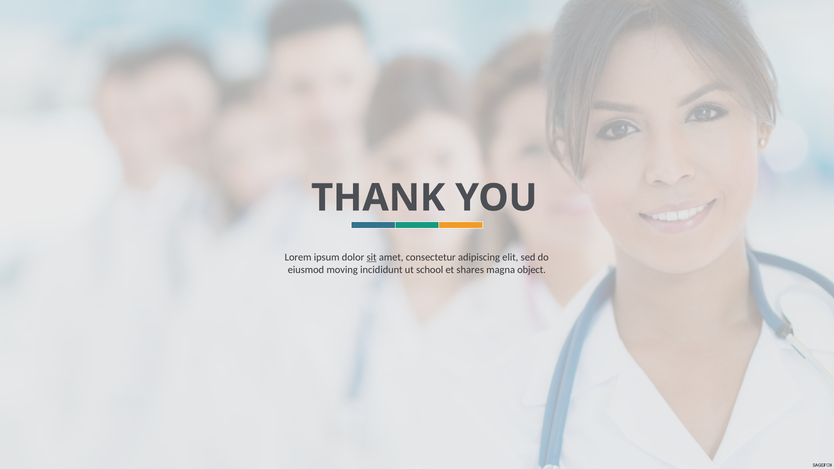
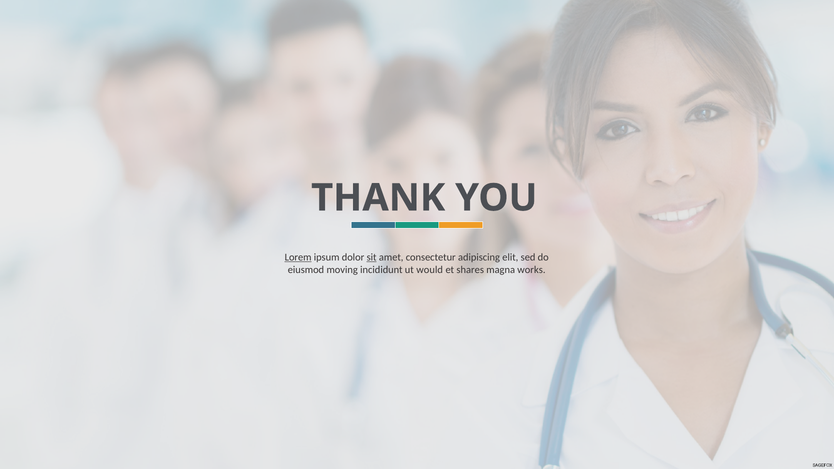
Lorem underline: none -> present
school: school -> would
object: object -> works
